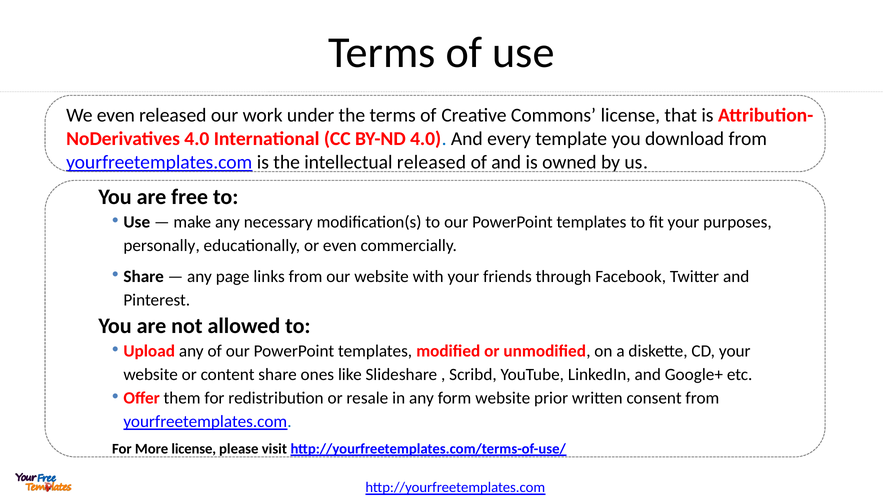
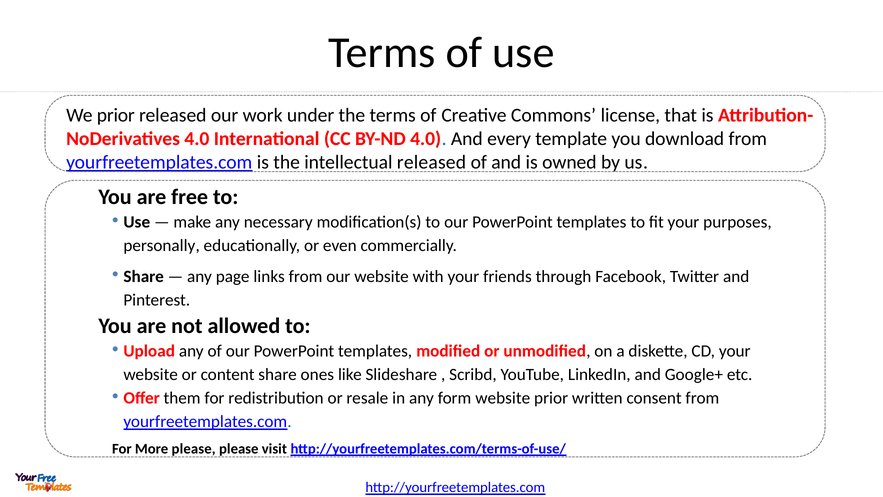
We even: even -> prior
More license: license -> please
